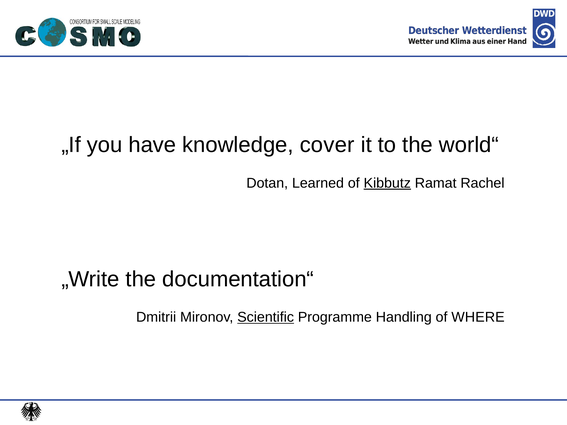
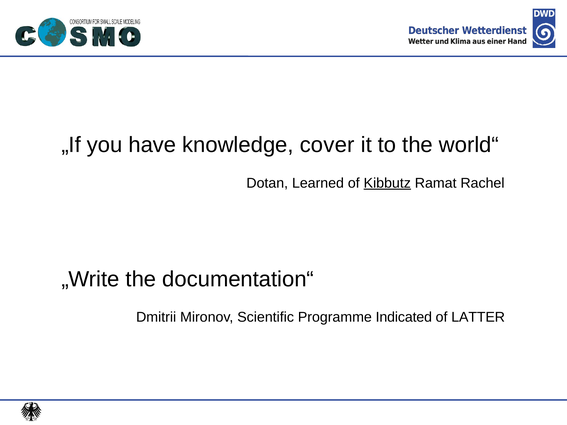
Scientific underline: present -> none
Handling: Handling -> Indicated
WHERE: WHERE -> LATTER
